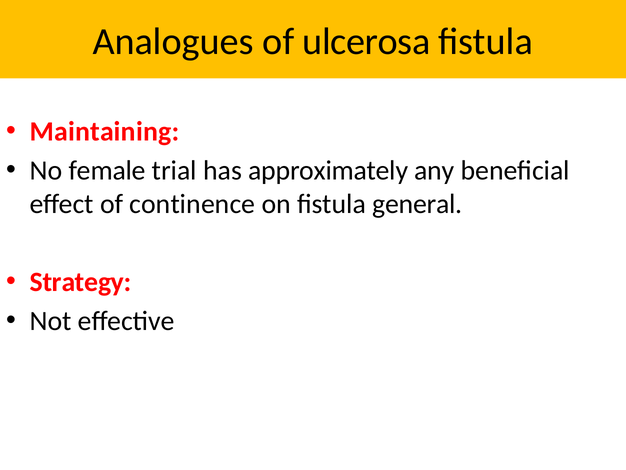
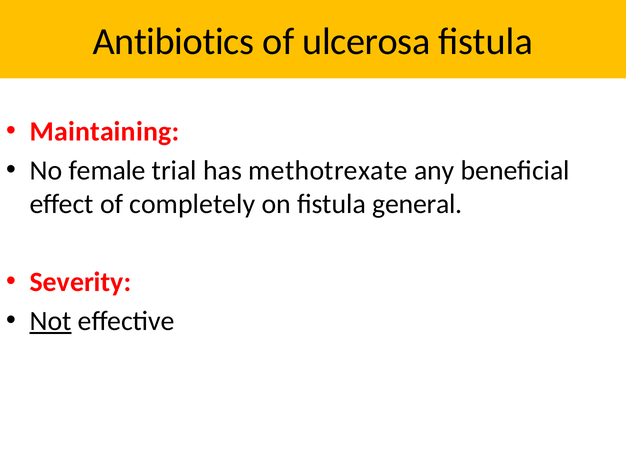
Analogues: Analogues -> Antibiotics
approximately: approximately -> methotrexate
continence: continence -> completely
Strategy: Strategy -> Severity
Not underline: none -> present
